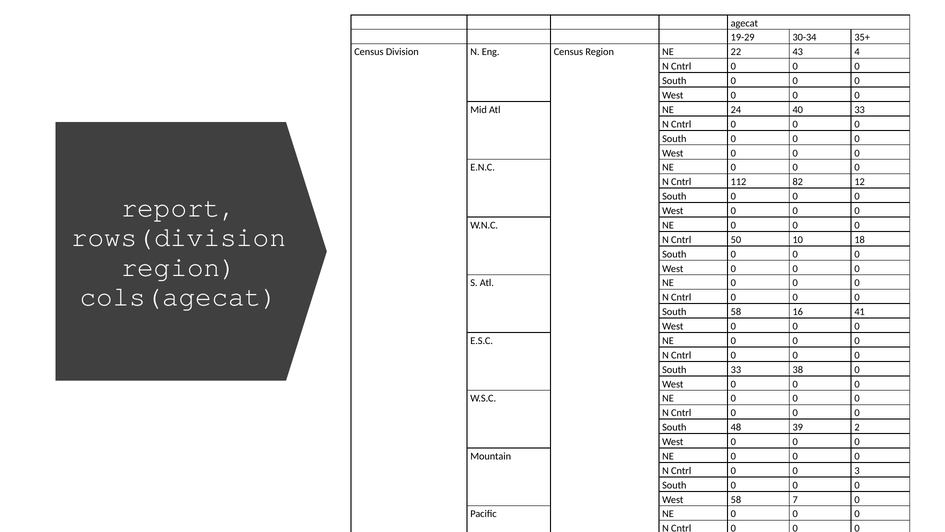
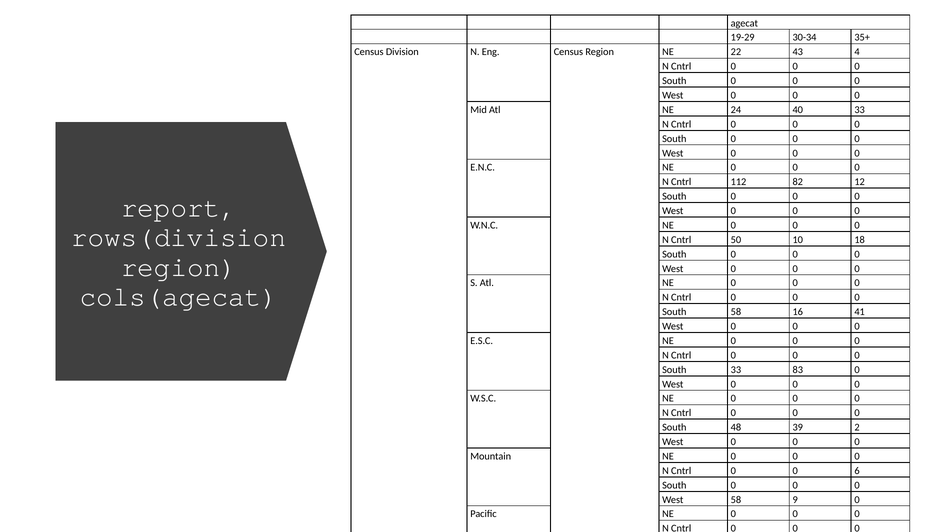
38: 38 -> 83
3: 3 -> 6
7: 7 -> 9
